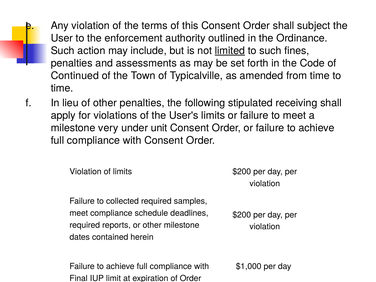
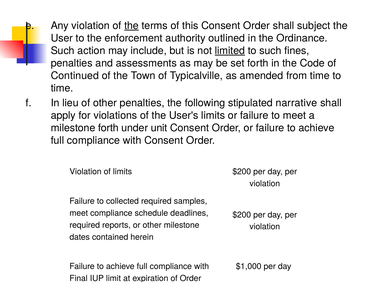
the at (132, 26) underline: none -> present
receiving: receiving -> narrative
milestone very: very -> forth
